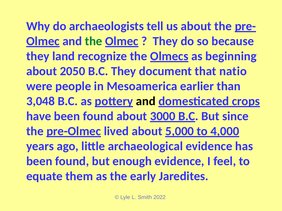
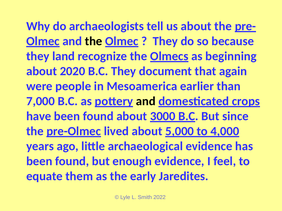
the at (94, 41) colour: green -> black
2050: 2050 -> 2020
natio: natio -> again
3,048: 3,048 -> 7,000
